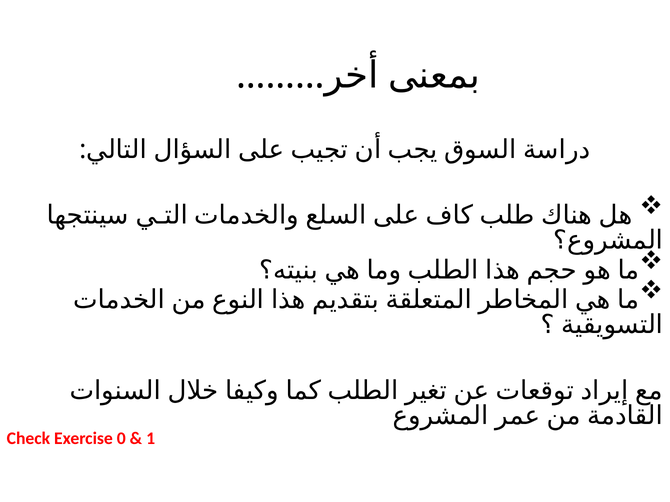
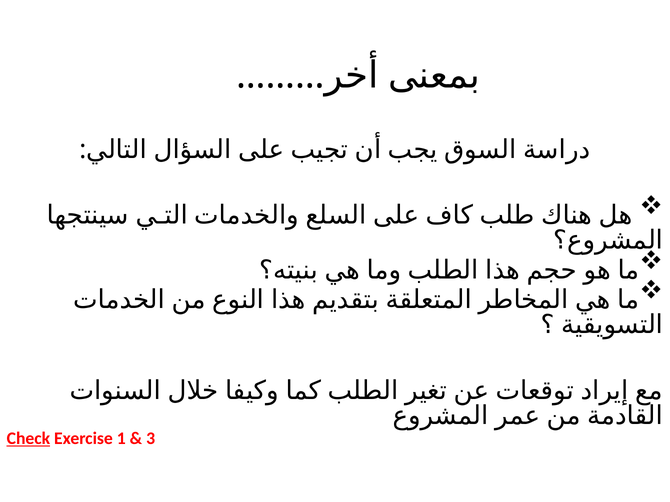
Check underline: none -> present
0: 0 -> 1
1: 1 -> 3
